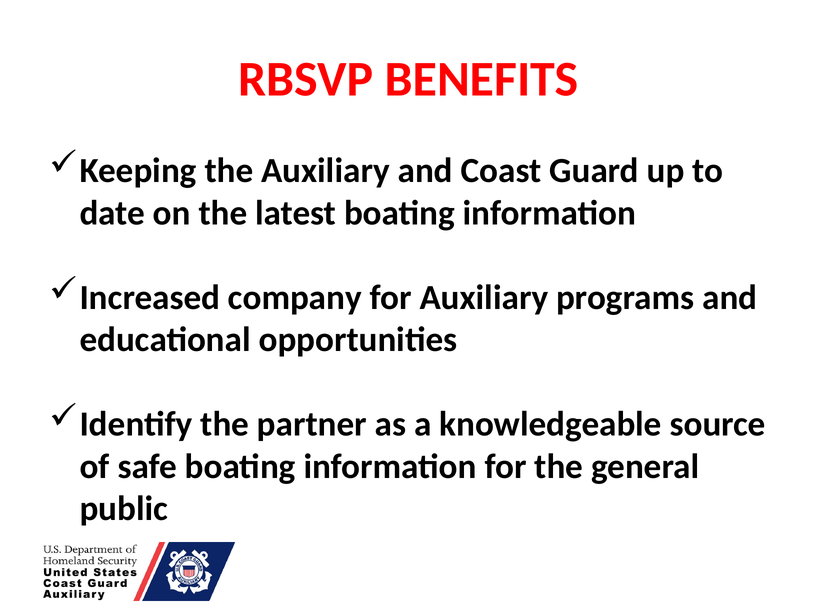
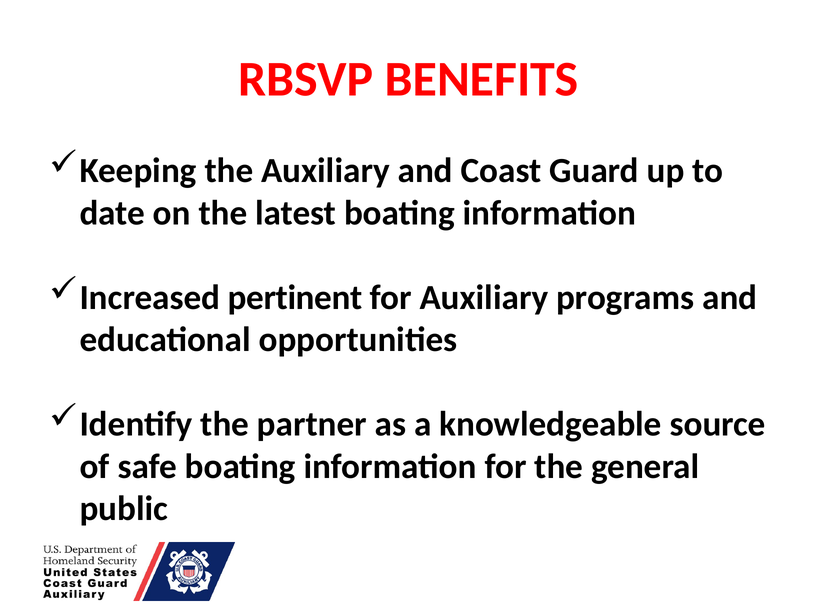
company: company -> pertinent
